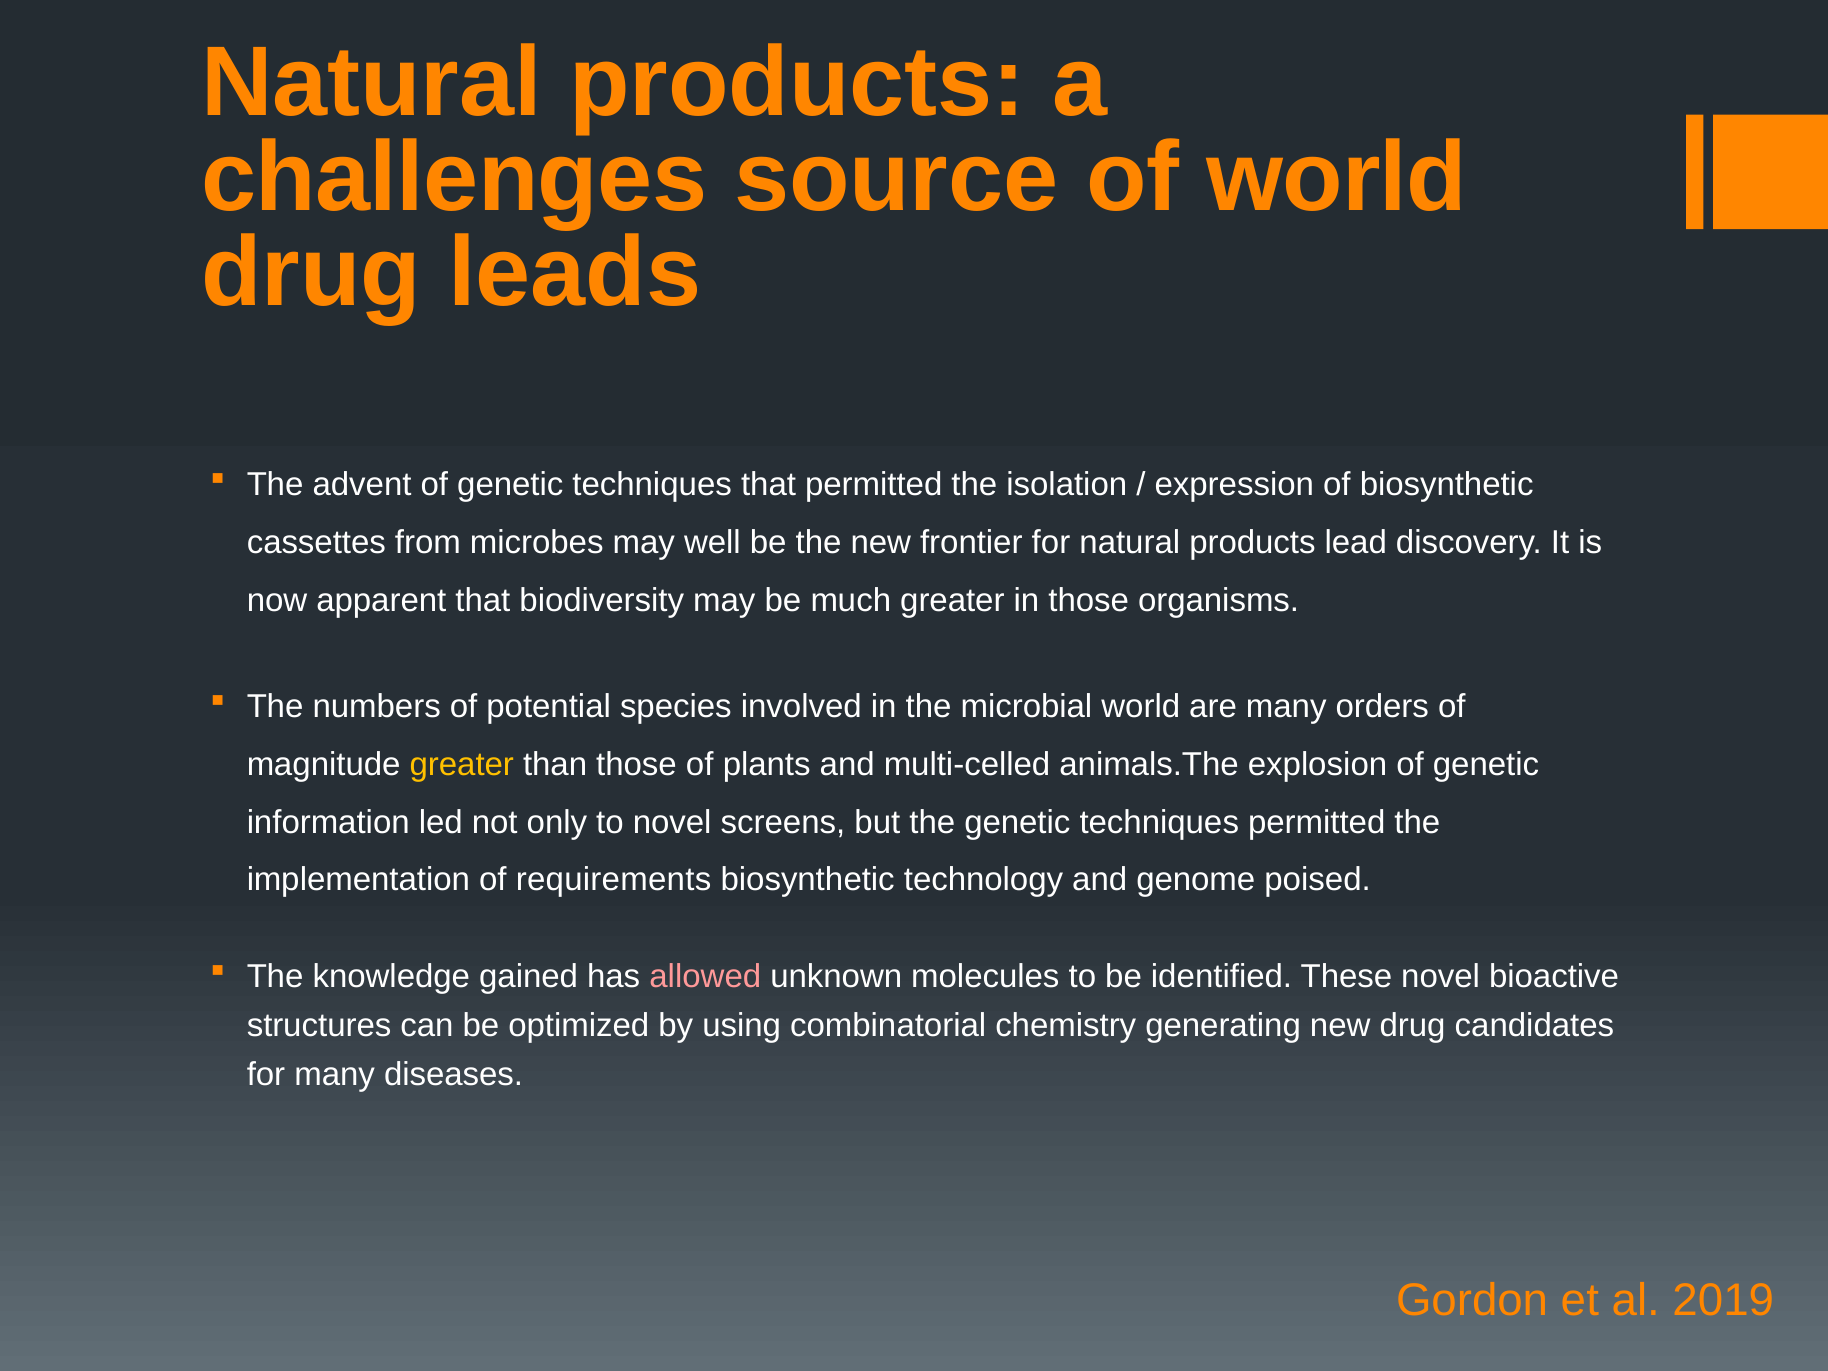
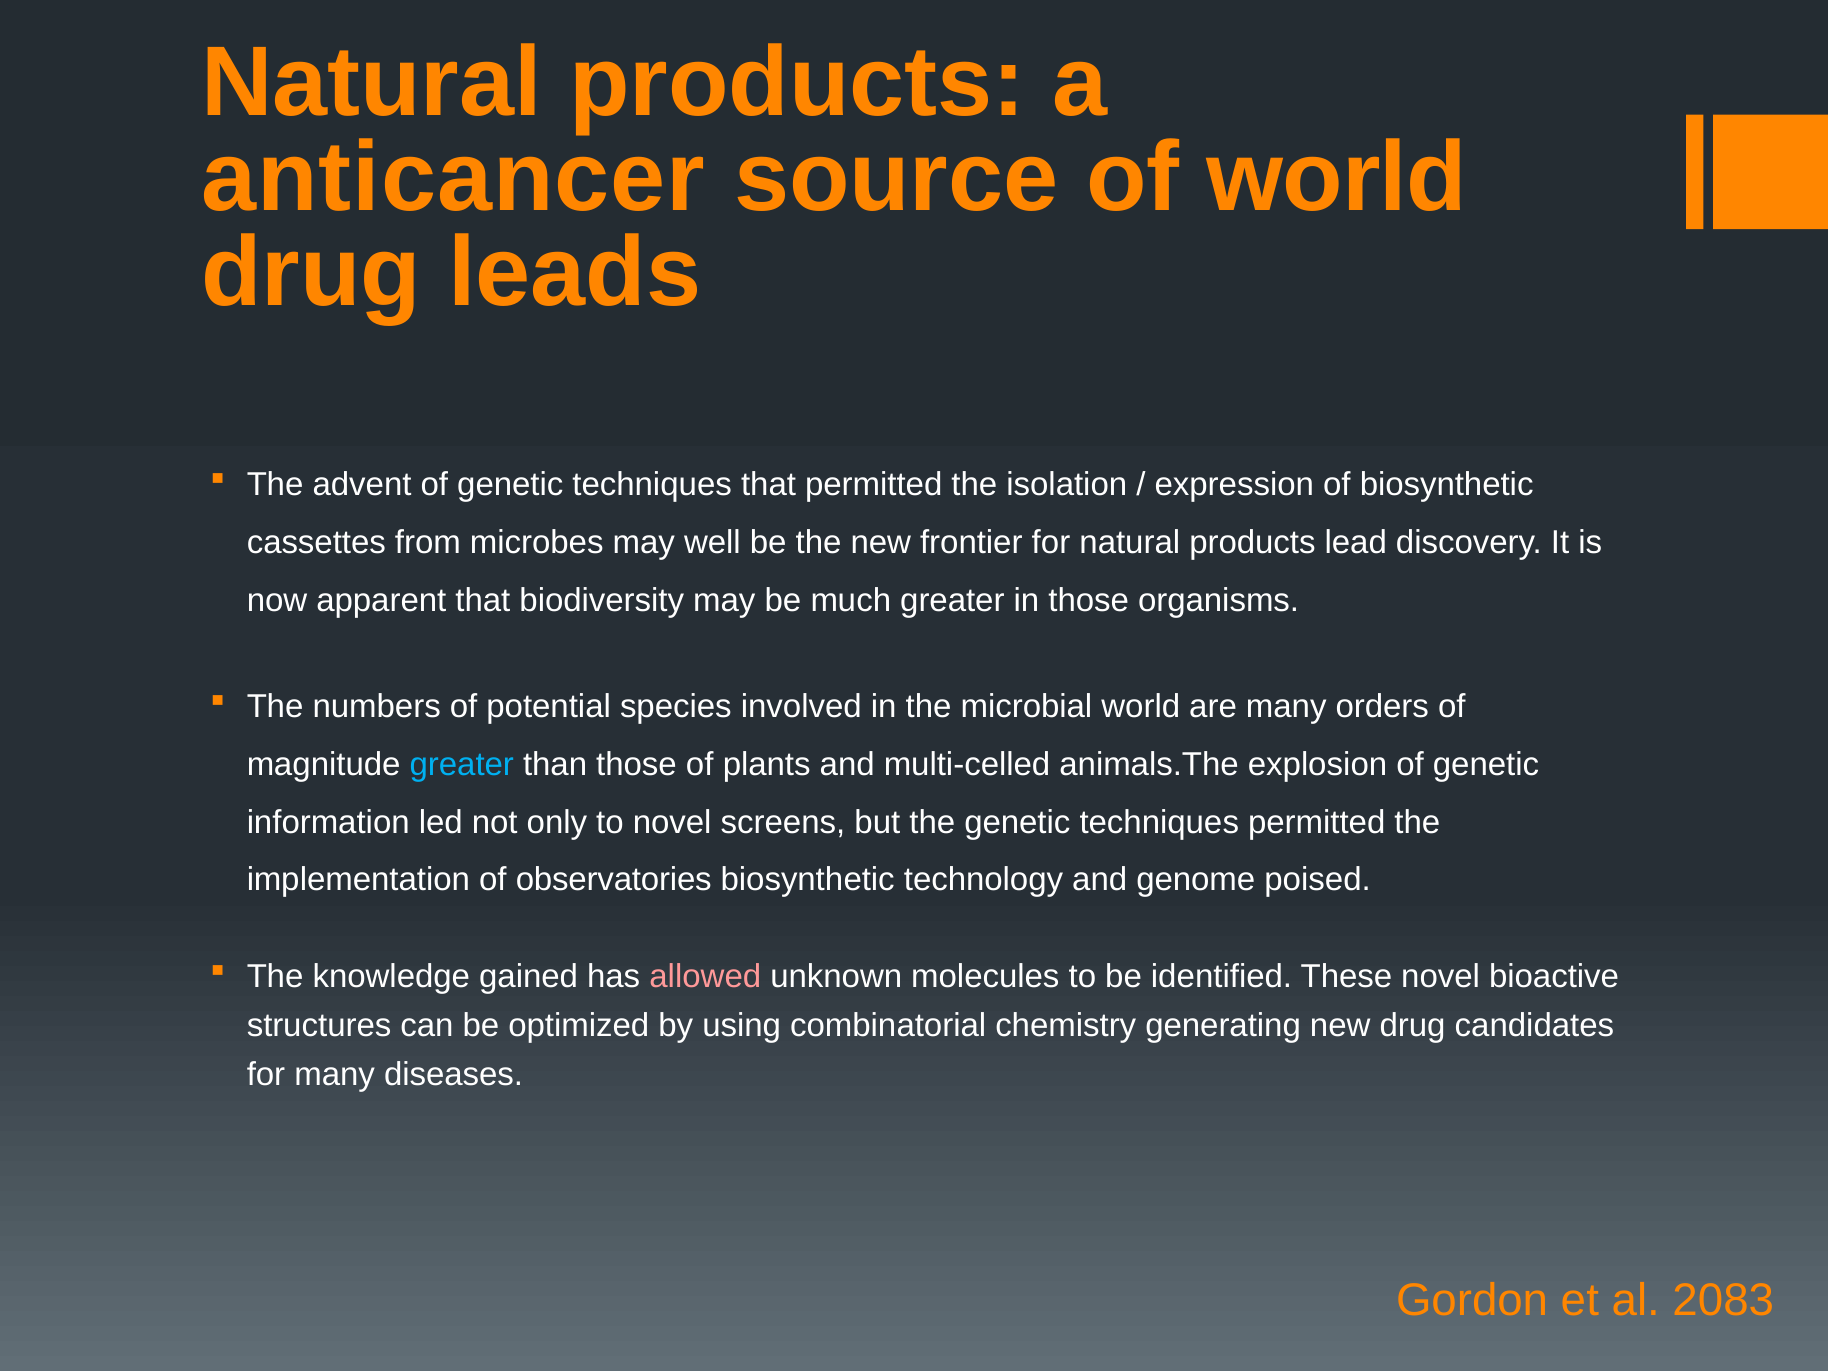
challenges: challenges -> anticancer
greater at (462, 764) colour: yellow -> light blue
requirements: requirements -> observatories
2019: 2019 -> 2083
